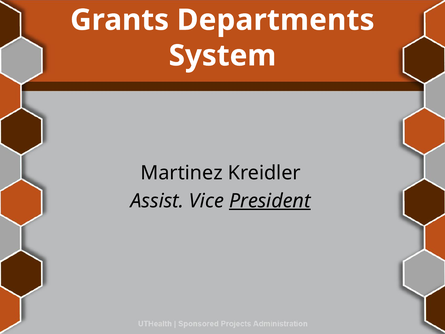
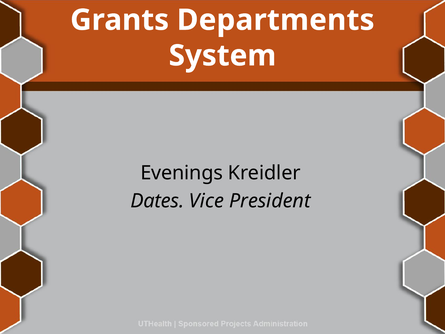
Martinez: Martinez -> Evenings
Assist: Assist -> Dates
President underline: present -> none
